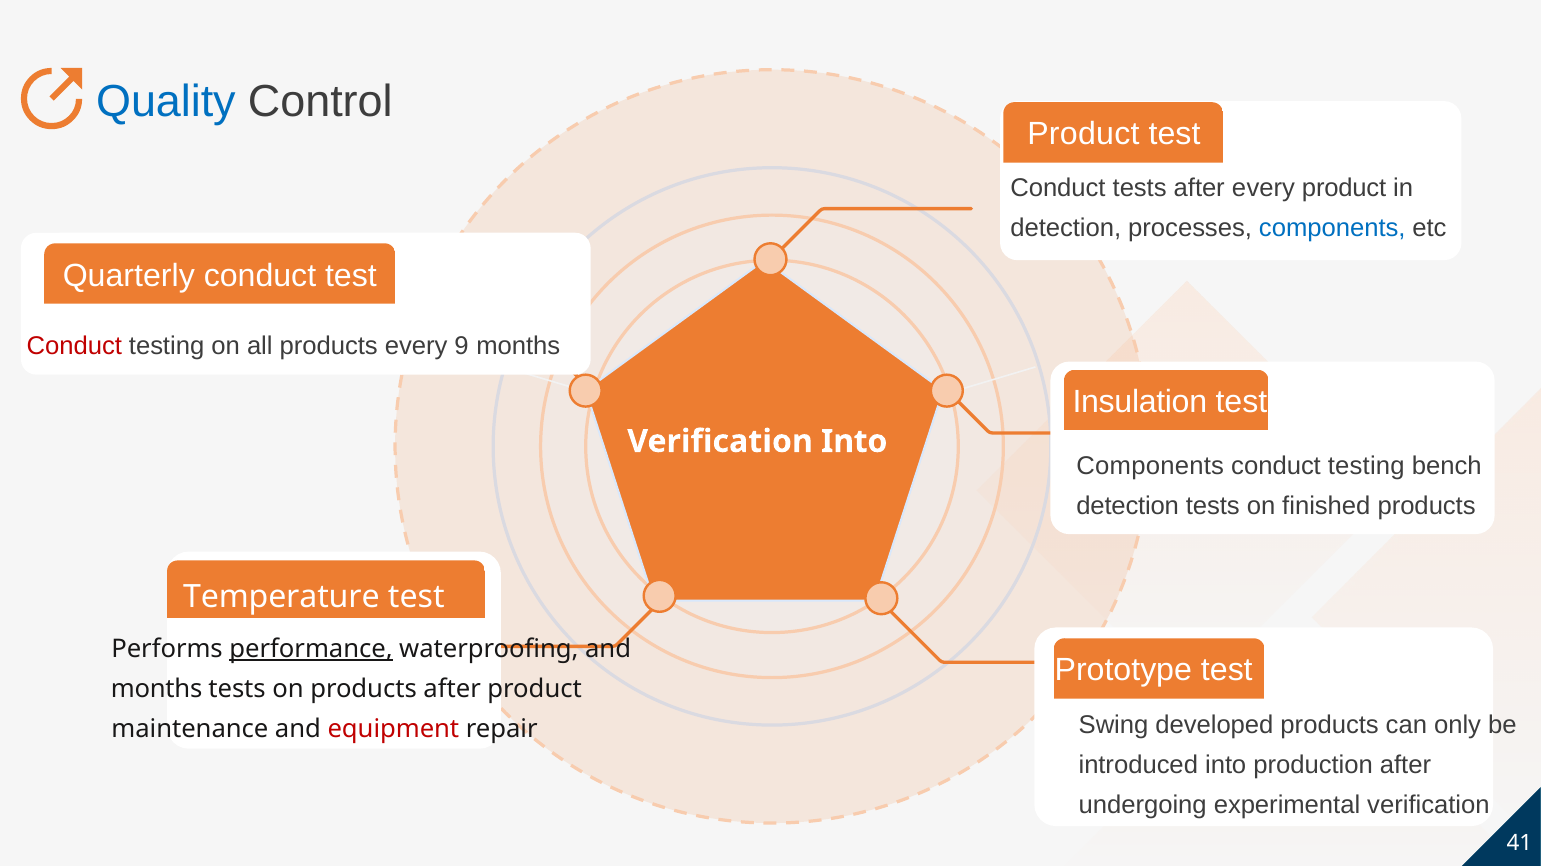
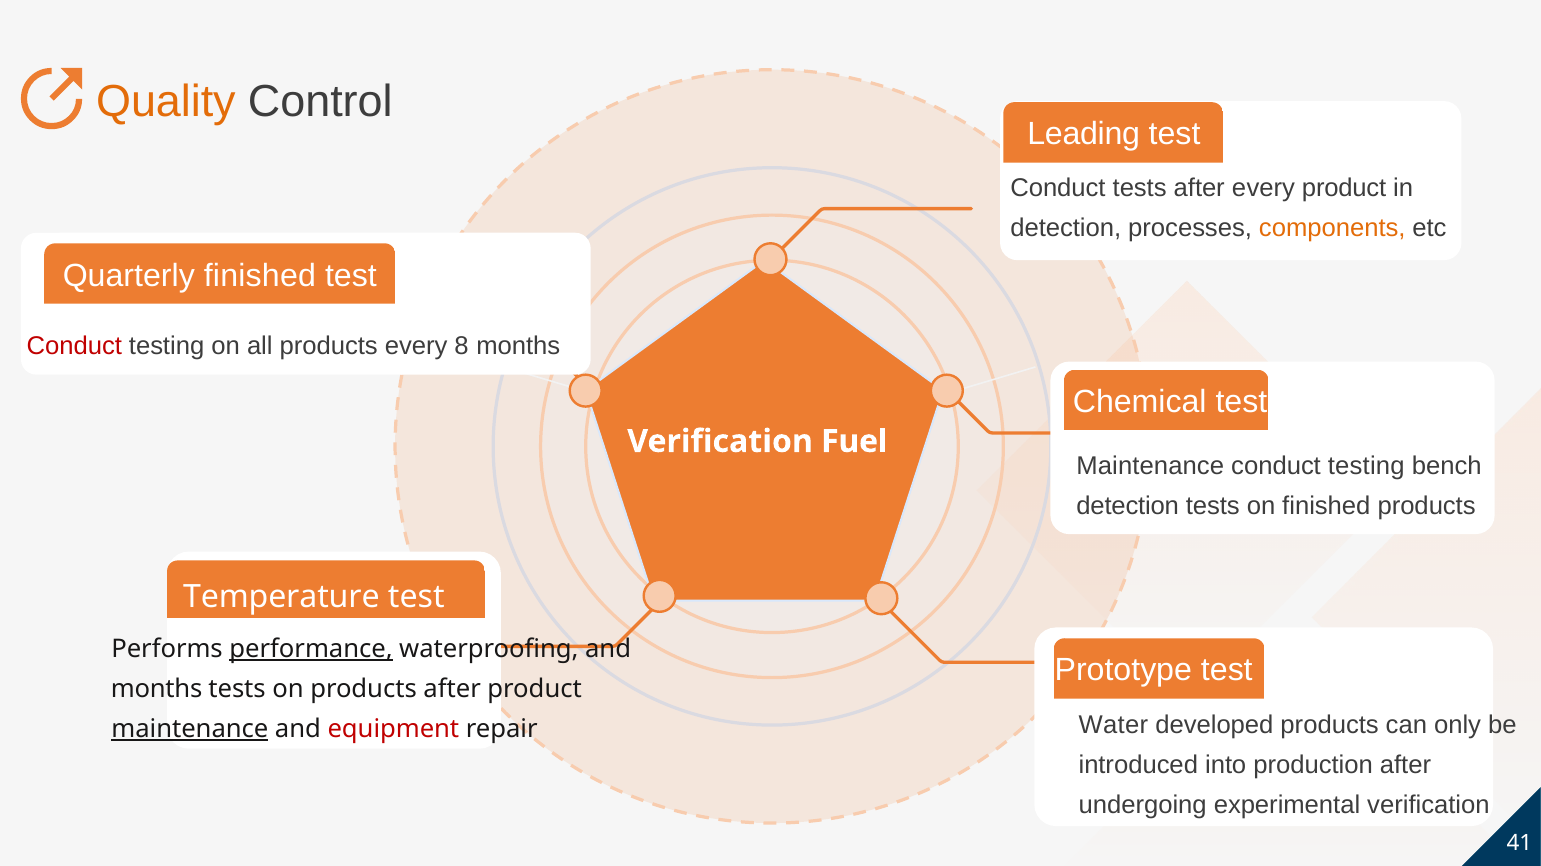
Quality colour: blue -> orange
Product at (1083, 134): Product -> Leading
components at (1332, 228) colour: blue -> orange
Quarterly conduct: conduct -> finished
9: 9 -> 8
Insulation: Insulation -> Chemical
Verification Into: Into -> Fuel
Components at (1150, 467): Components -> Maintenance
Swing: Swing -> Water
maintenance at (190, 730) underline: none -> present
